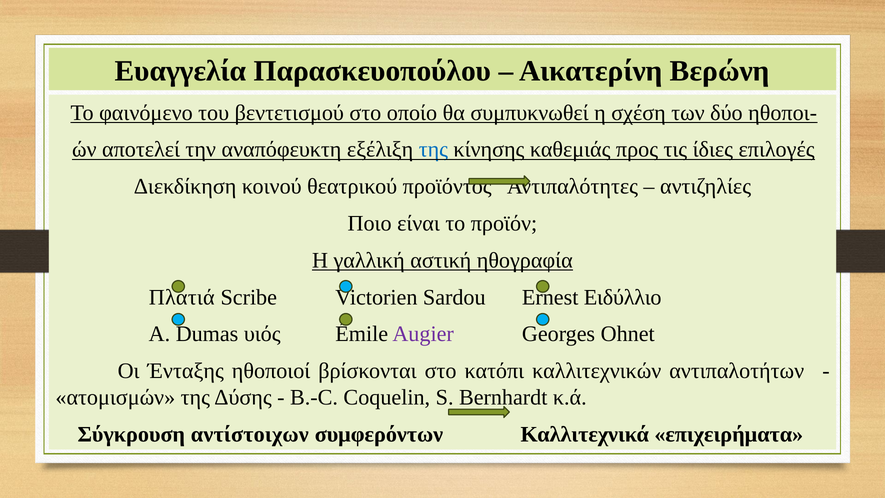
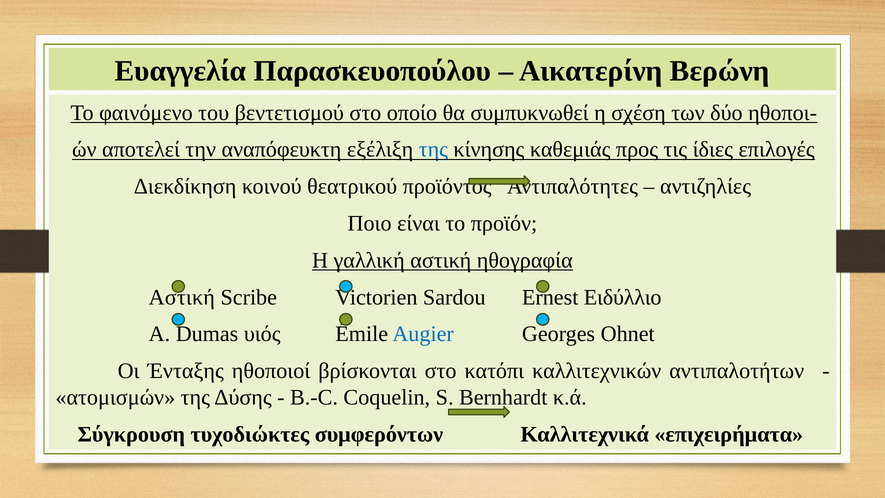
Πλατιά at (182, 297): Πλατιά -> Αστική
Augier colour: purple -> blue
αντίστοιχων: αντίστοιχων -> τυχοδιώκτες
